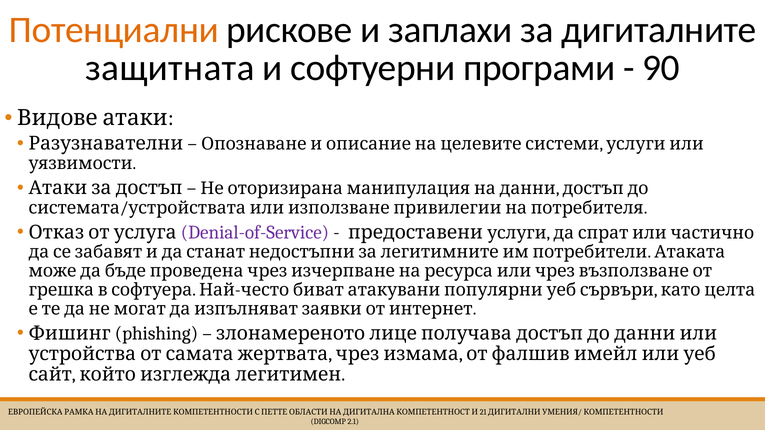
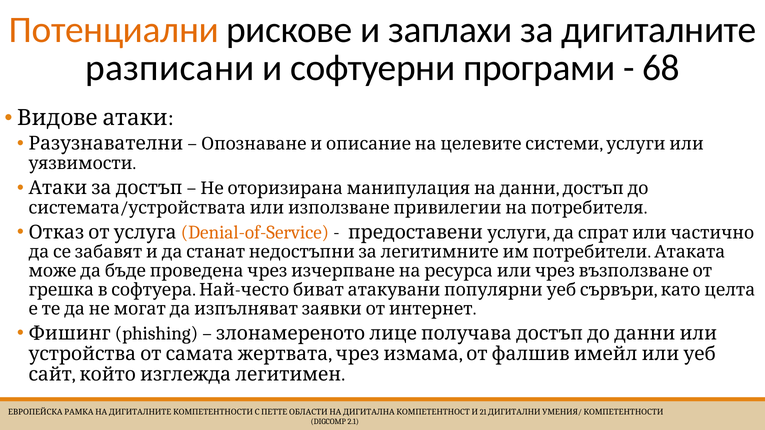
защитната: защитната -> разписани
90: 90 -> 68
Denial-of-Service colour: purple -> orange
